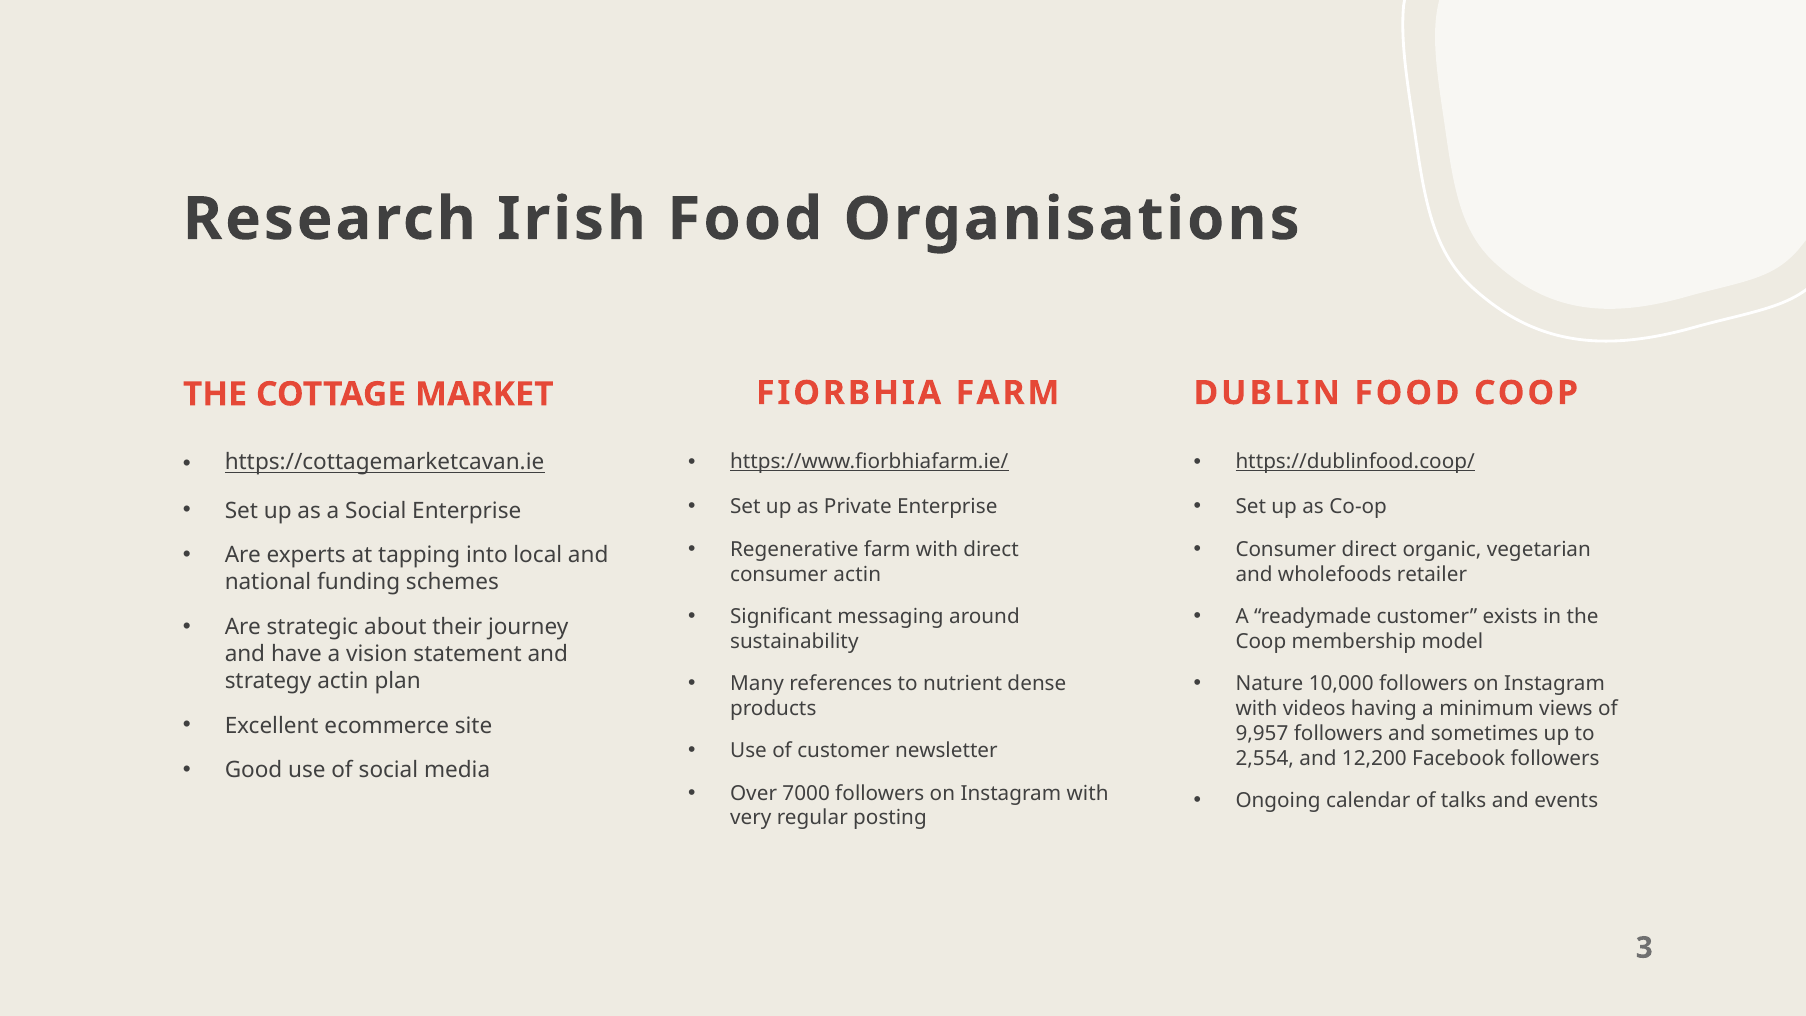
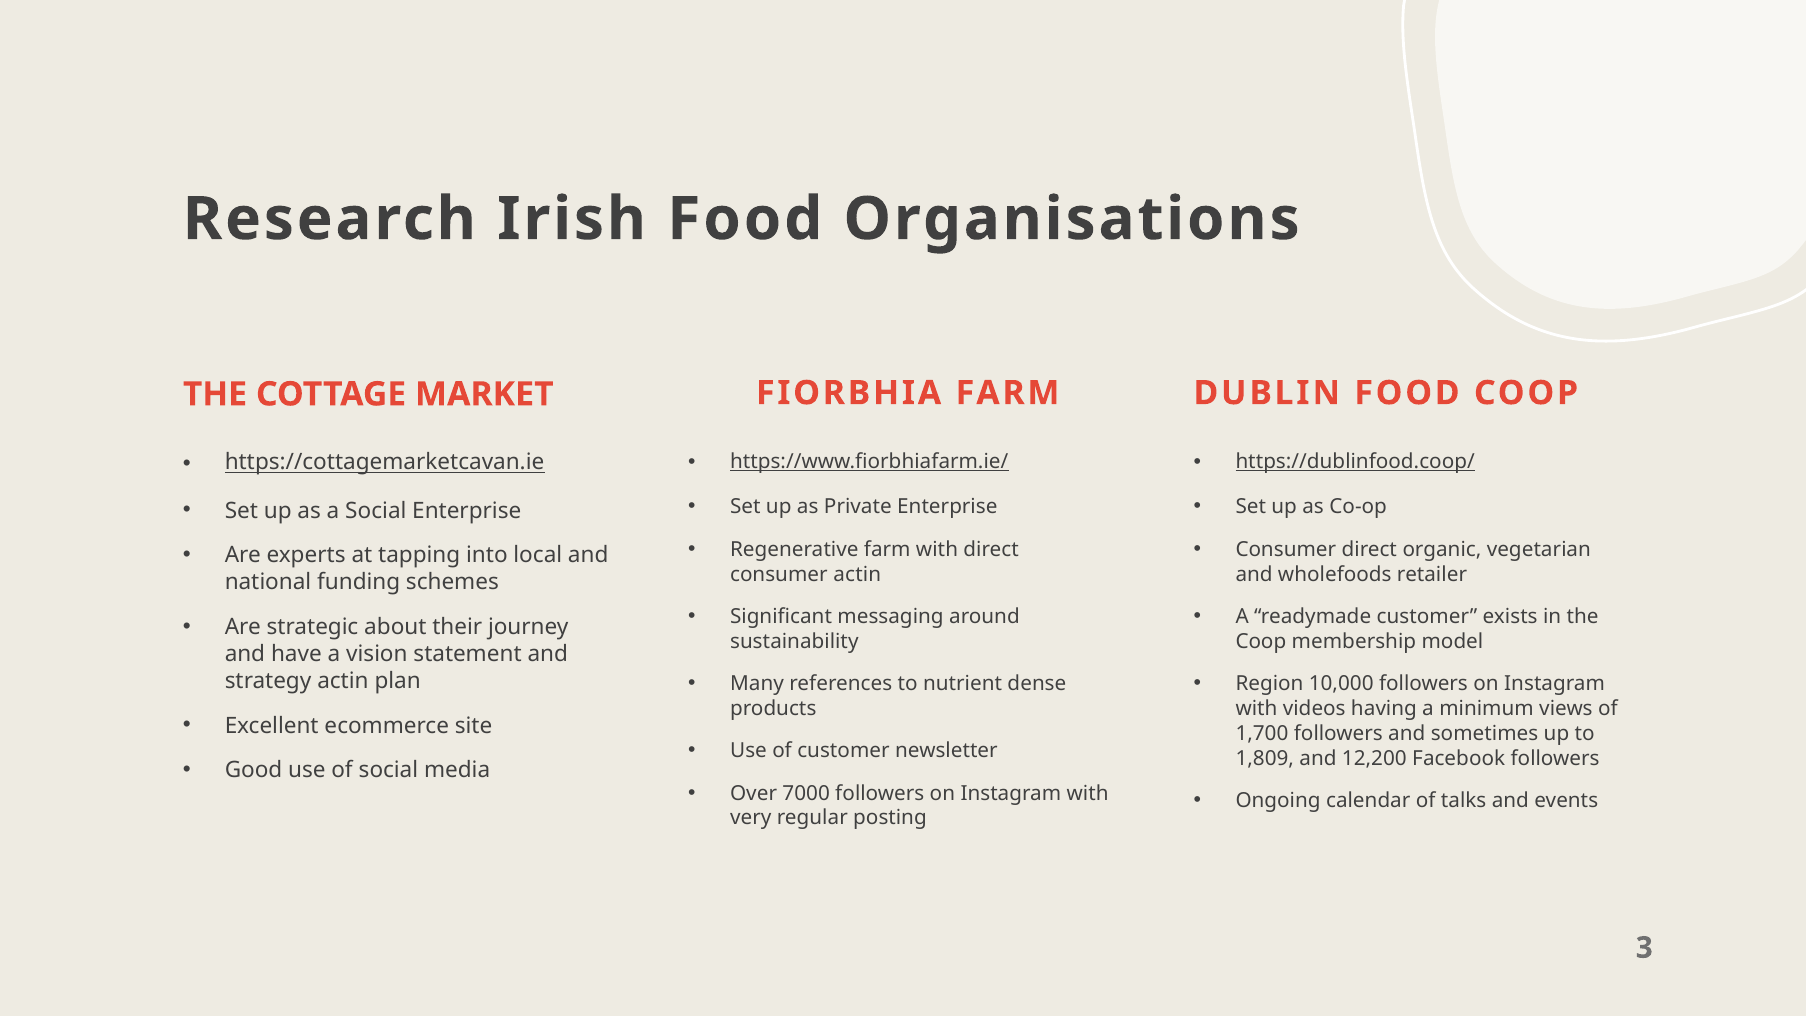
Nature: Nature -> Region
9,957: 9,957 -> 1,700
2,554: 2,554 -> 1,809
